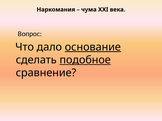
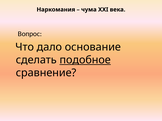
основание underline: present -> none
